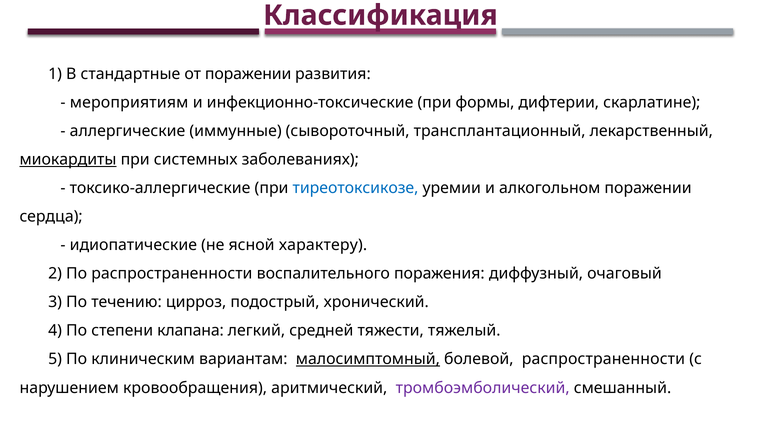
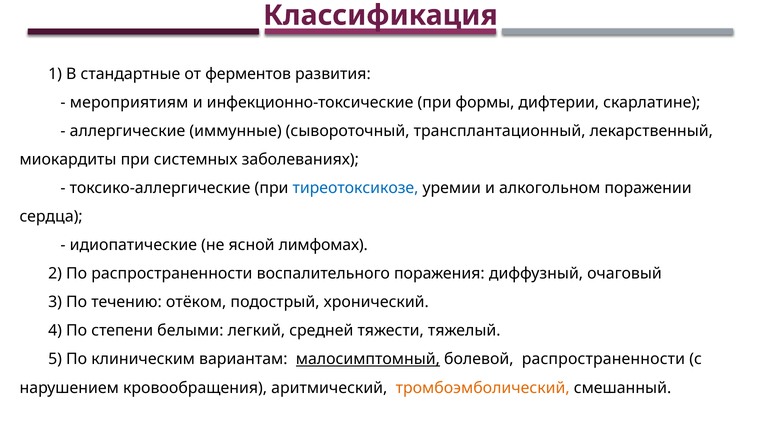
от поражении: поражении -> ферментов
миокардиты underline: present -> none
характеру: характеру -> лимфомах
цирроз: цирроз -> отёком
клапана: клапана -> белыми
тромбоэмболический colour: purple -> orange
